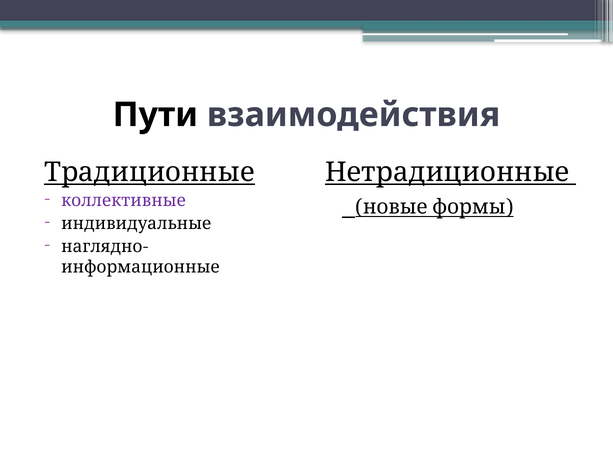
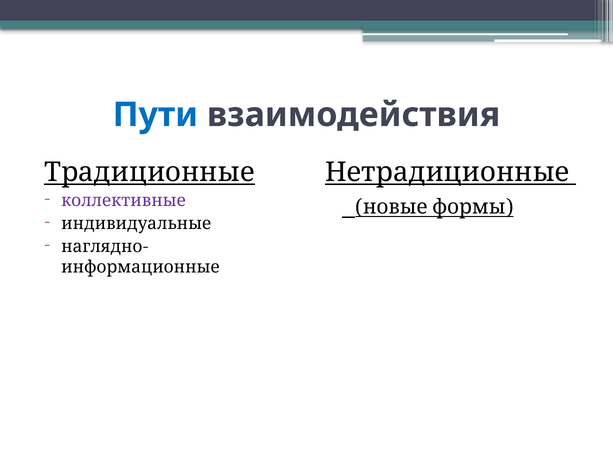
Пути colour: black -> blue
